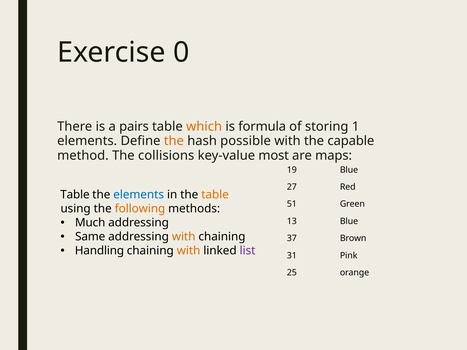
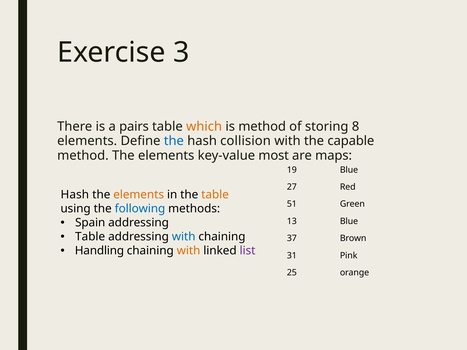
0: 0 -> 3
is formula: formula -> method
1: 1 -> 8
the at (174, 141) colour: orange -> blue
possible: possible -> collision
method The collisions: collisions -> elements
Table at (75, 195): Table -> Hash
elements at (139, 195) colour: blue -> orange
following colour: orange -> blue
Much: Much -> Spain
Same at (90, 237): Same -> Table
with at (184, 237) colour: orange -> blue
